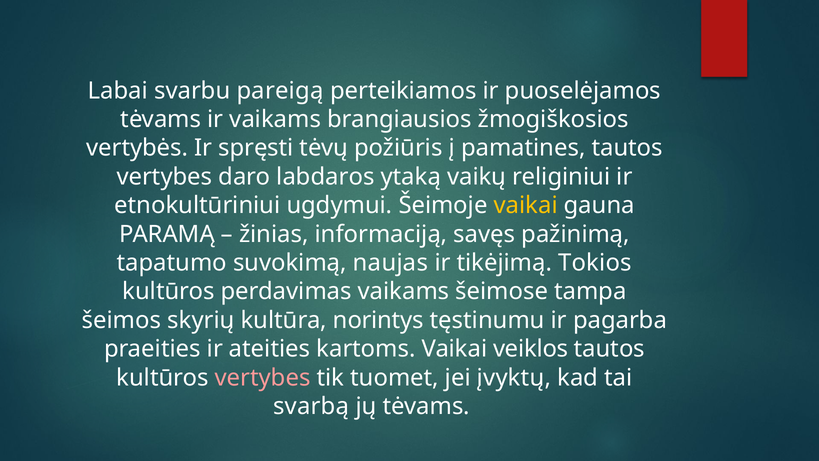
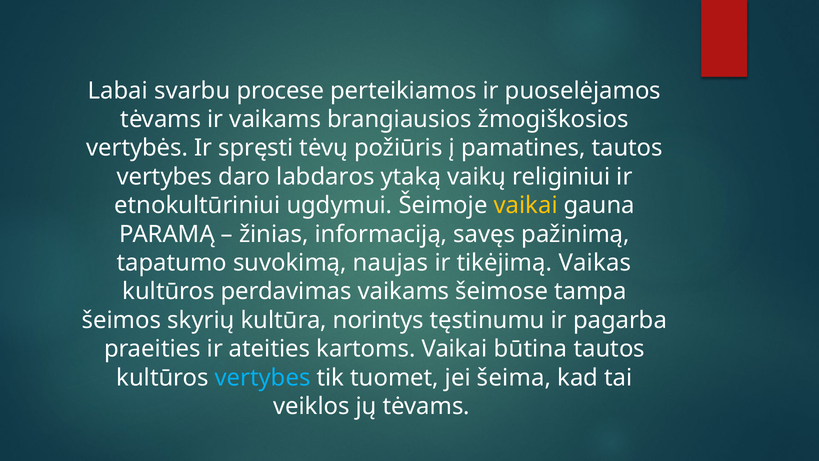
pareigą: pareigą -> procese
Tokios: Tokios -> Vaikas
veiklos: veiklos -> būtina
vertybes at (263, 377) colour: pink -> light blue
įvyktų: įvyktų -> šeima
svarbą: svarbą -> veiklos
